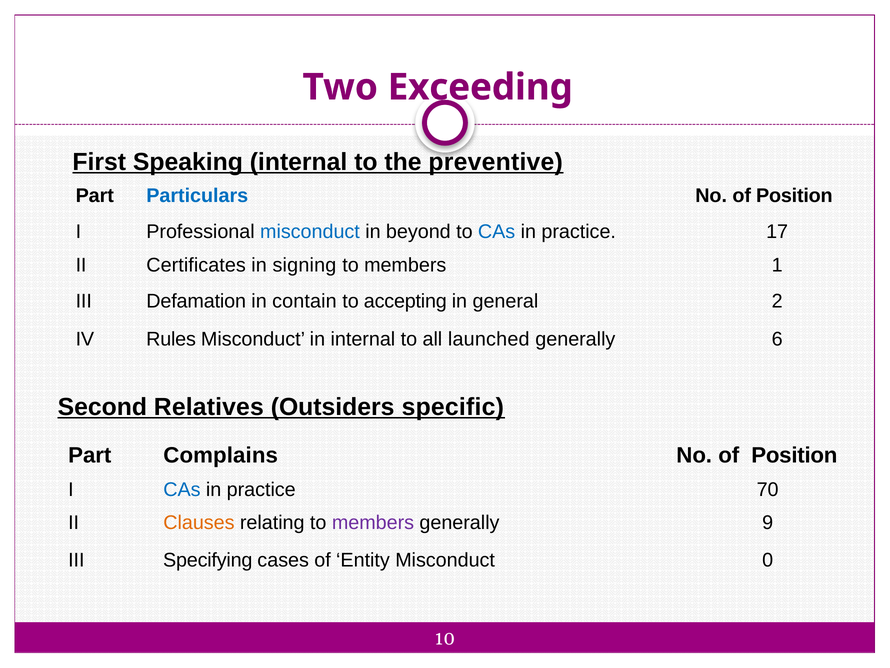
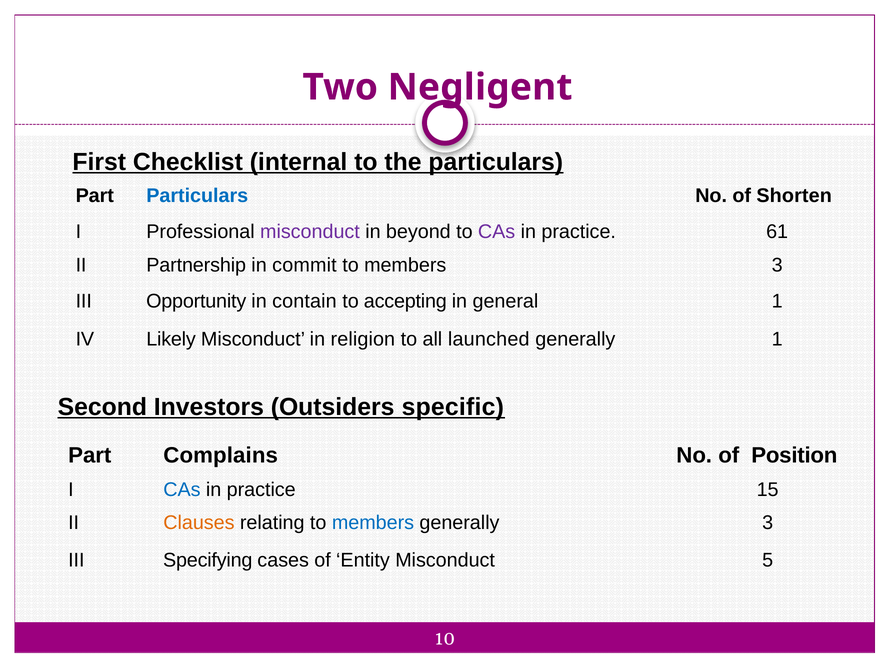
Exceeding: Exceeding -> Negligent
Speaking: Speaking -> Checklist
the preventive: preventive -> particulars
Position at (794, 196): Position -> Shorten
misconduct at (310, 232) colour: blue -> purple
CAs at (497, 232) colour: blue -> purple
17: 17 -> 61
Certificates: Certificates -> Partnership
signing: signing -> commit
members 1: 1 -> 3
Defamation: Defamation -> Opportunity
general 2: 2 -> 1
Rules: Rules -> Likely
in internal: internal -> religion
generally 6: 6 -> 1
Relatives: Relatives -> Investors
70: 70 -> 15
members at (373, 523) colour: purple -> blue
generally 9: 9 -> 3
0: 0 -> 5
